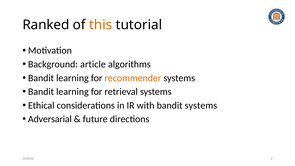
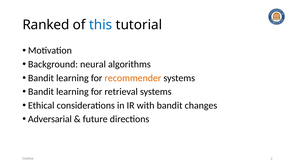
this colour: orange -> blue
article: article -> neural
bandit systems: systems -> changes
